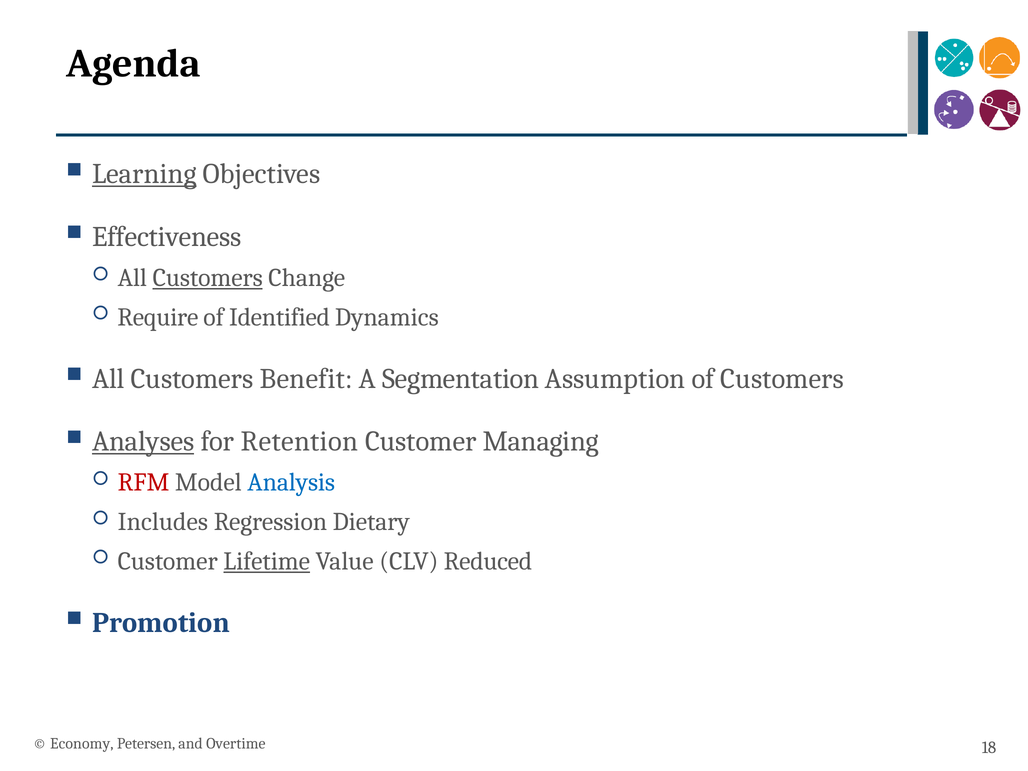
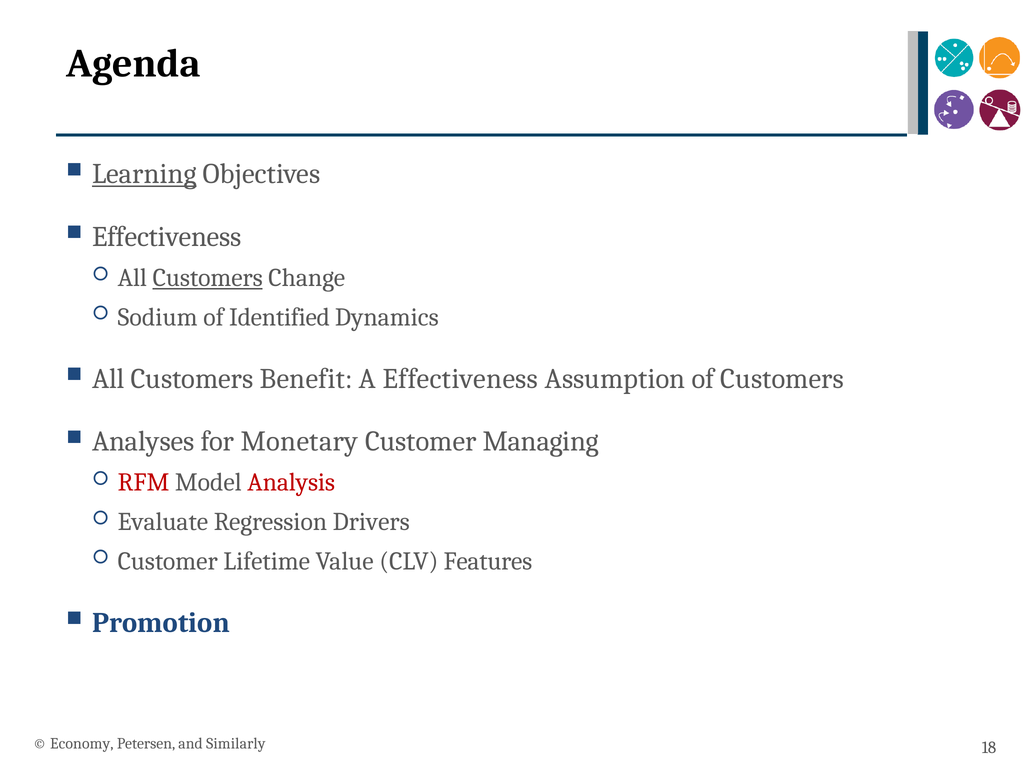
Require: Require -> Sodium
A Segmentation: Segmentation -> Effectiveness
Analyses underline: present -> none
Retention: Retention -> Monetary
Analysis colour: blue -> red
Includes: Includes -> Evaluate
Dietary: Dietary -> Drivers
Lifetime underline: present -> none
Reduced: Reduced -> Features
Overtime: Overtime -> Similarly
